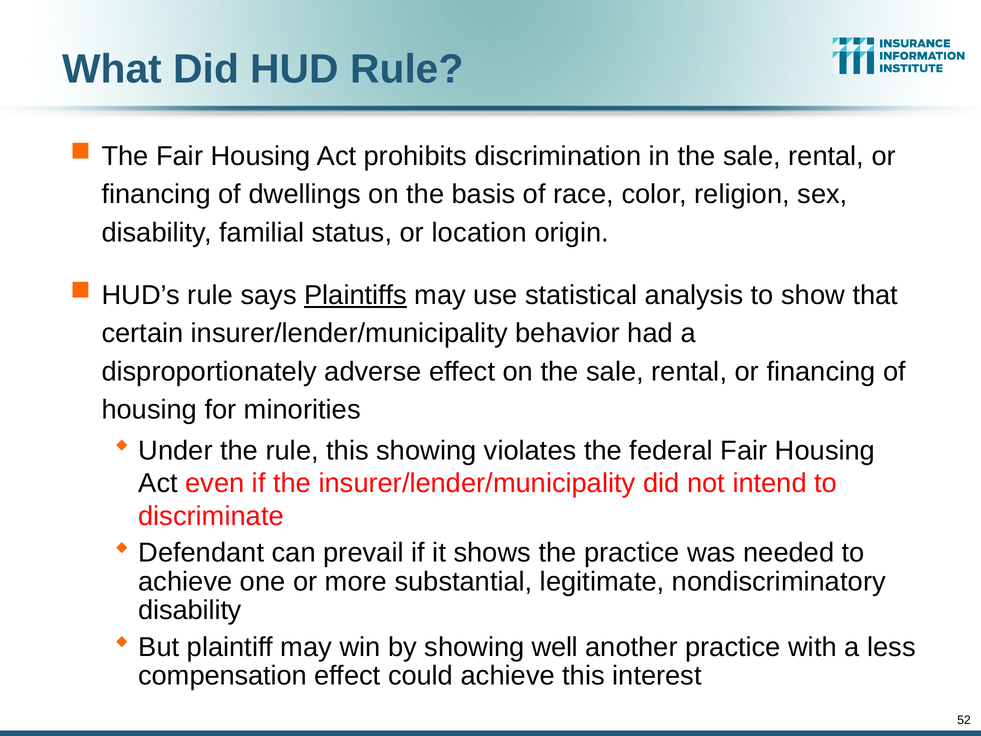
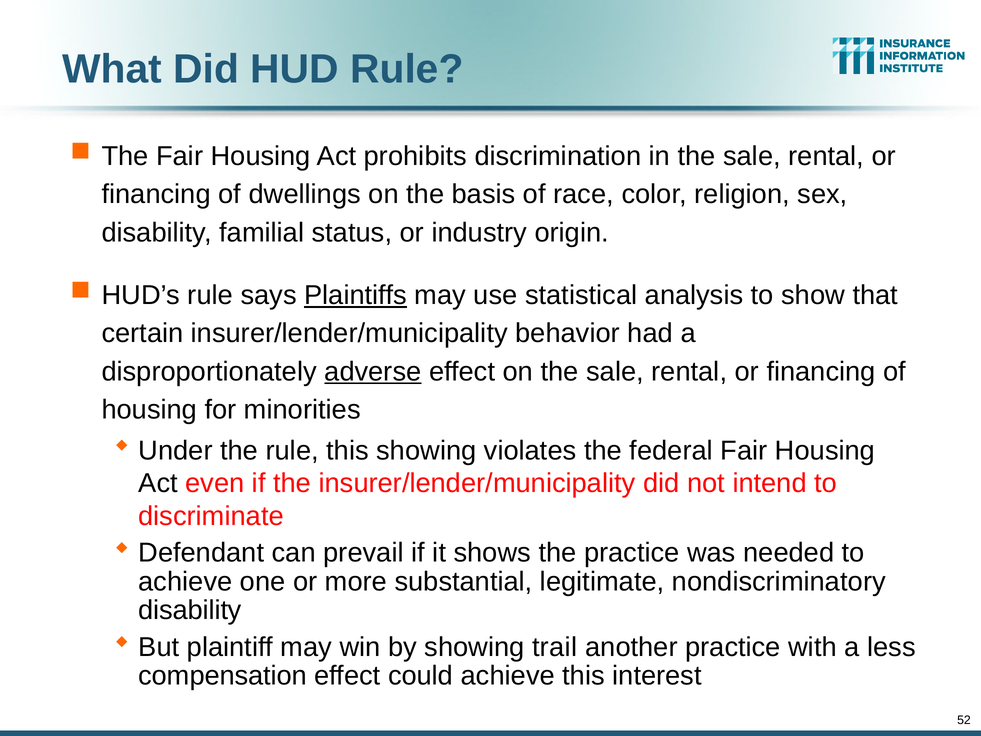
location: location -> industry
adverse underline: none -> present
well: well -> trail
